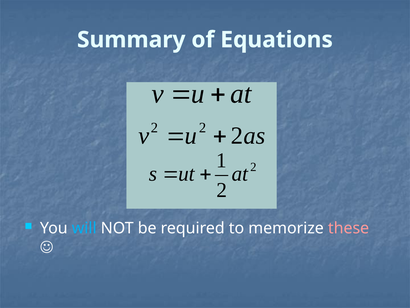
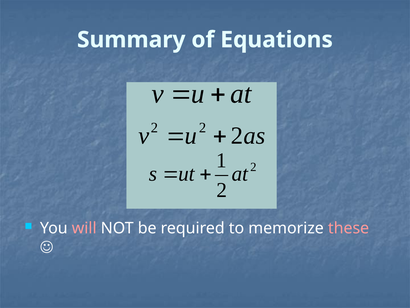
will colour: light blue -> pink
